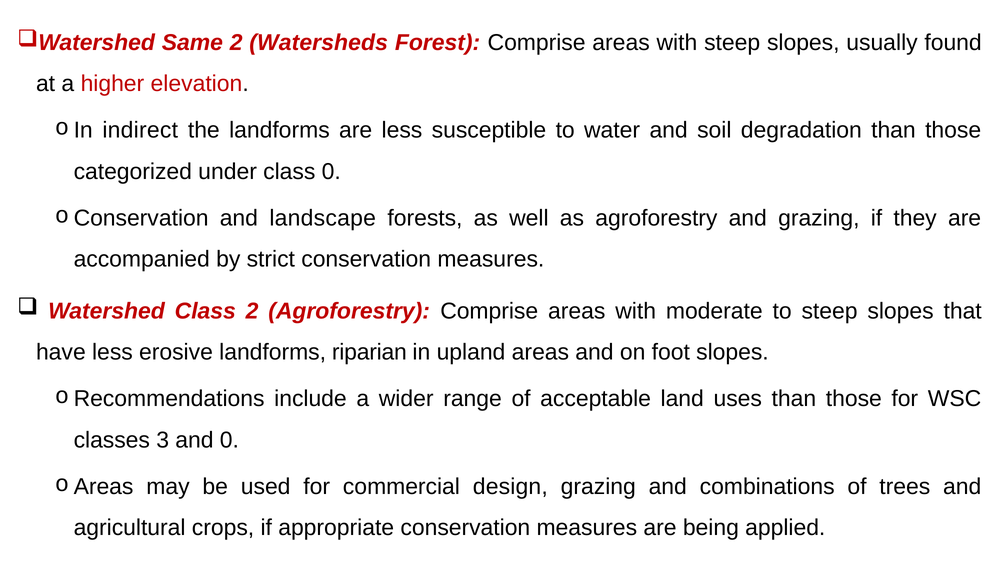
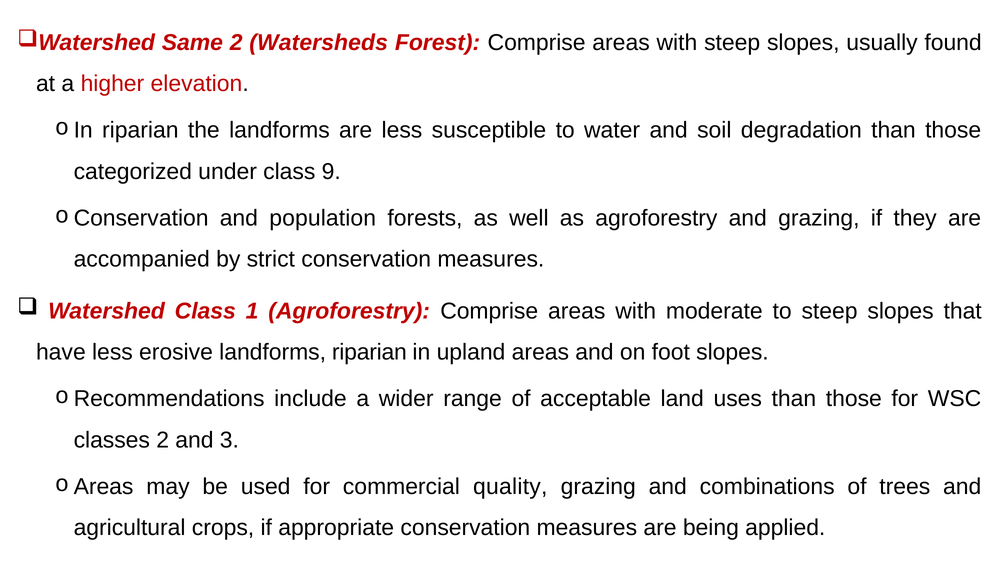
indirect at (140, 131): indirect -> riparian
class 0: 0 -> 9
landscape: landscape -> population
Class 2: 2 -> 1
classes 3: 3 -> 2
and 0: 0 -> 3
design: design -> quality
